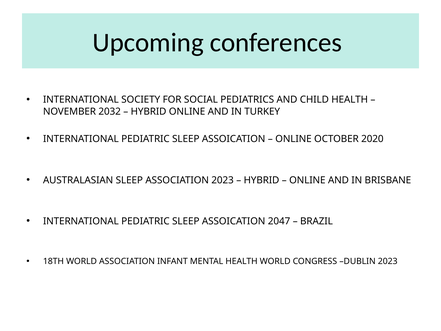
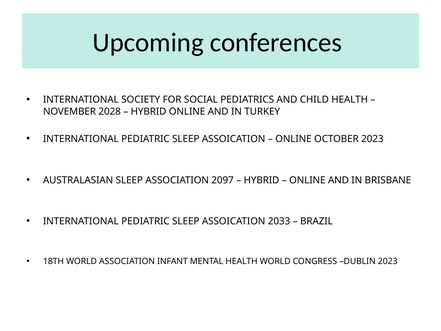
2032: 2032 -> 2028
OCTOBER 2020: 2020 -> 2023
ASSOCIATION 2023: 2023 -> 2097
2047: 2047 -> 2033
